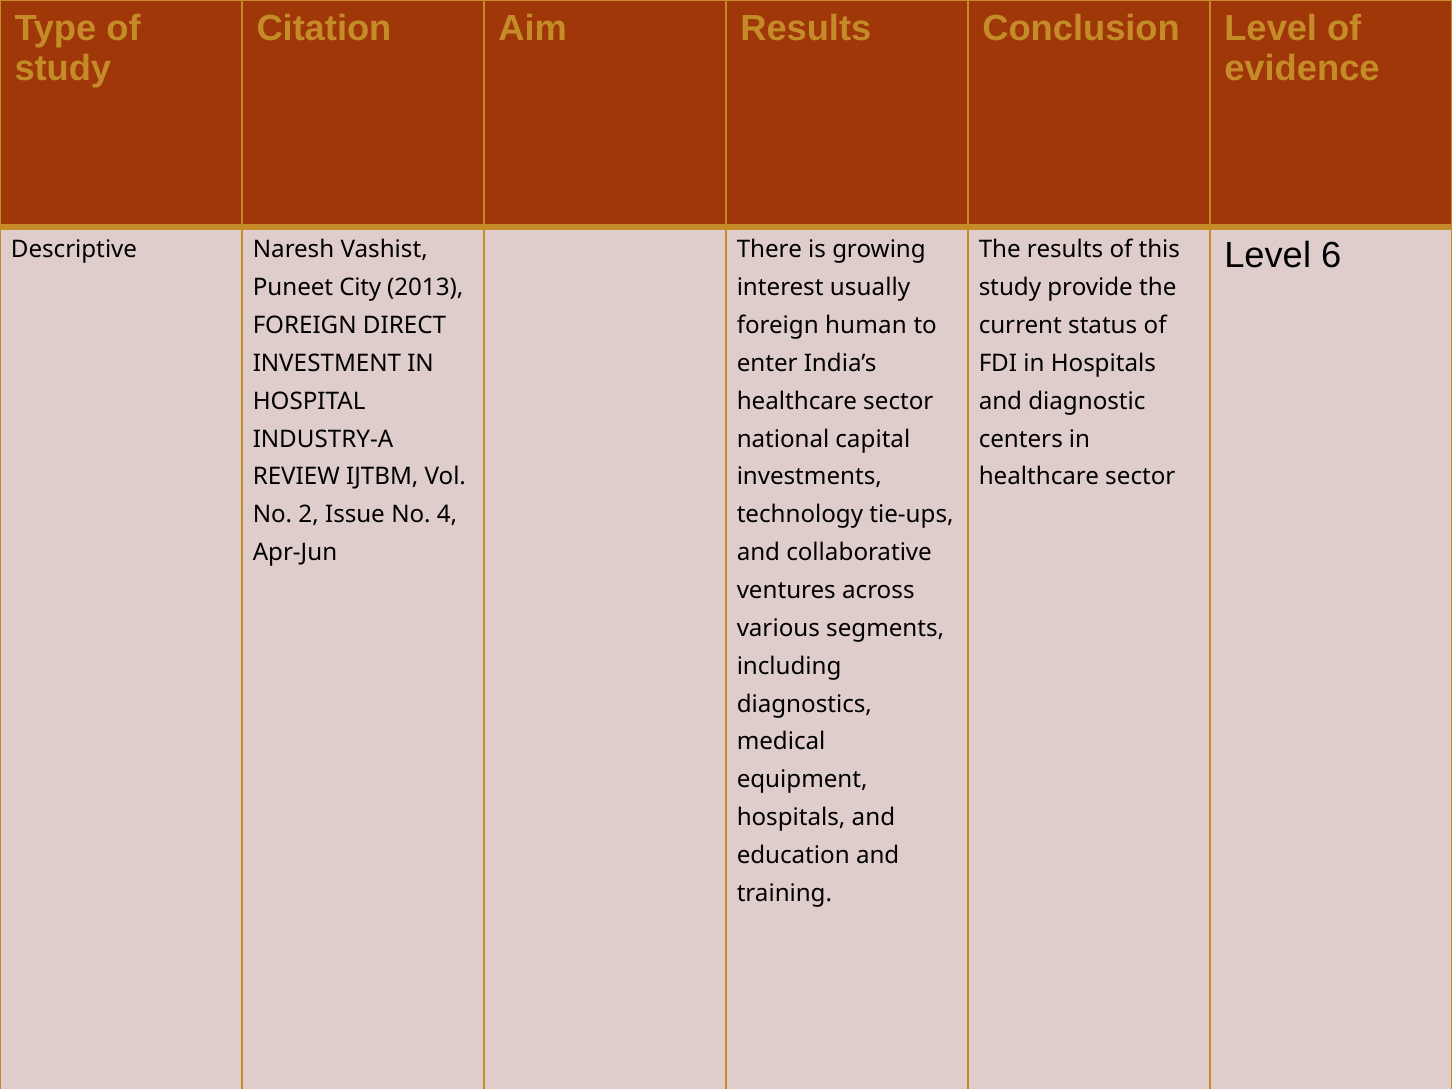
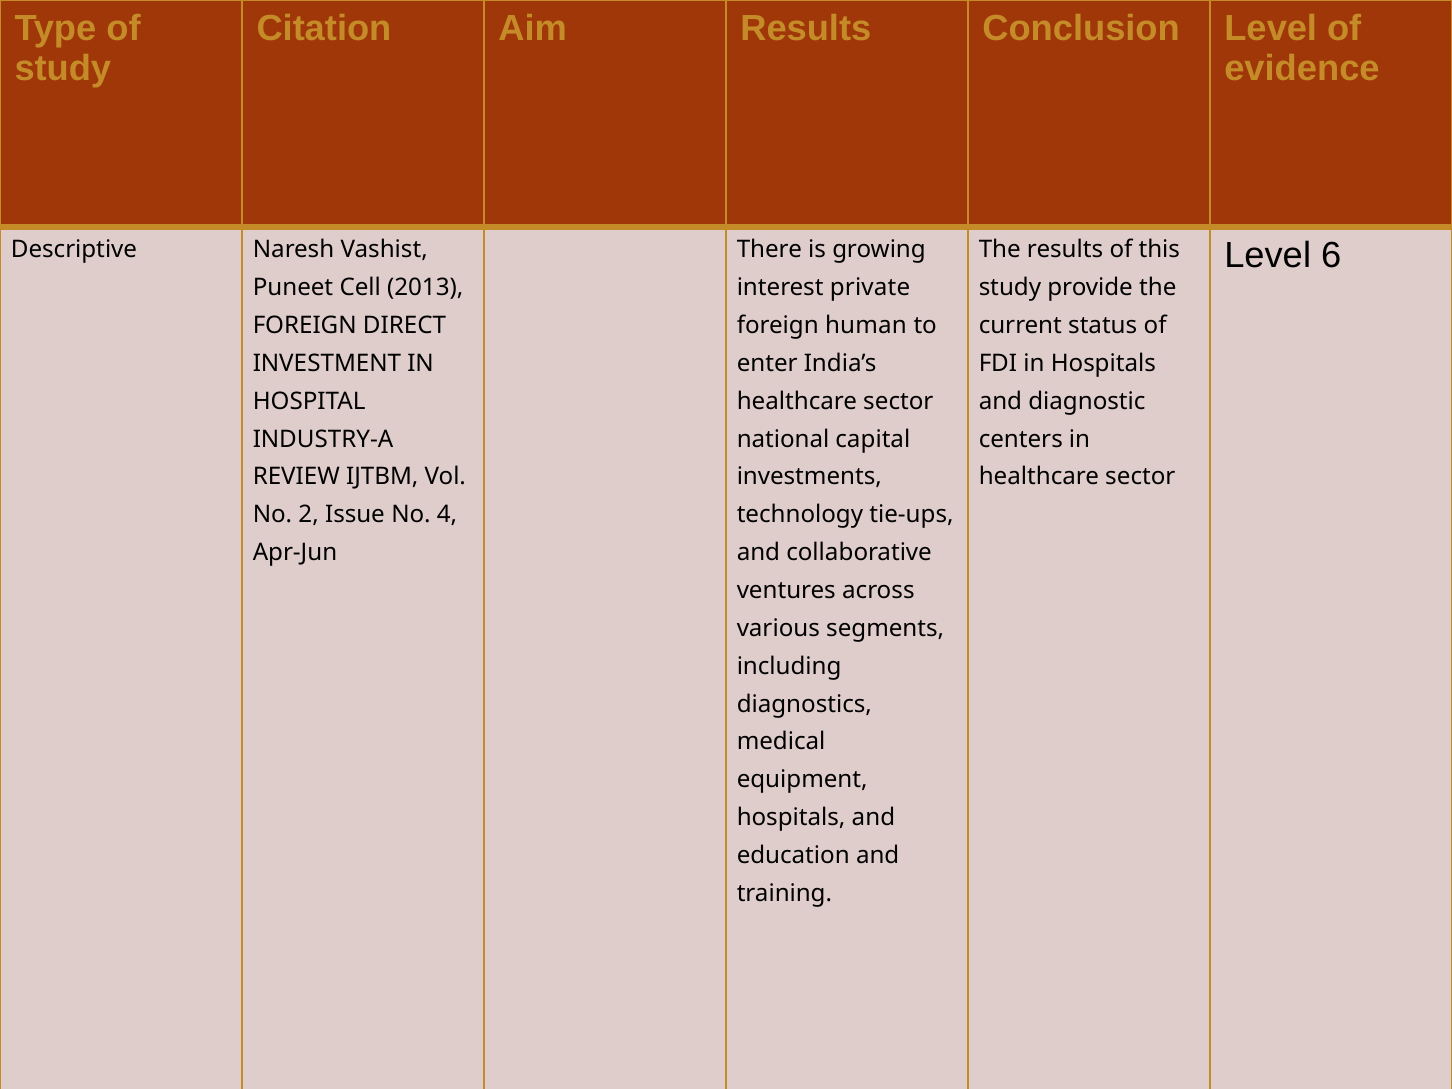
City: City -> Cell
usually: usually -> private
